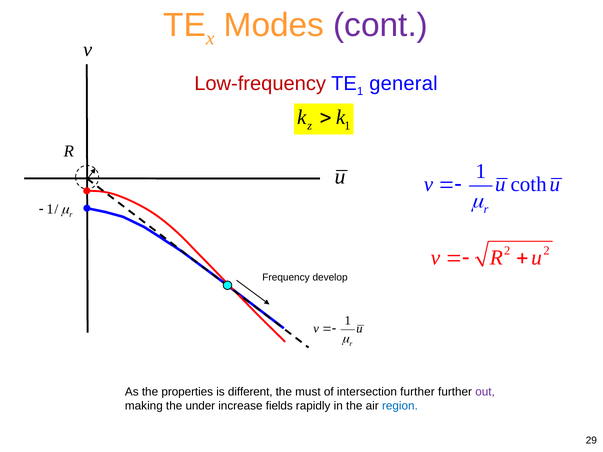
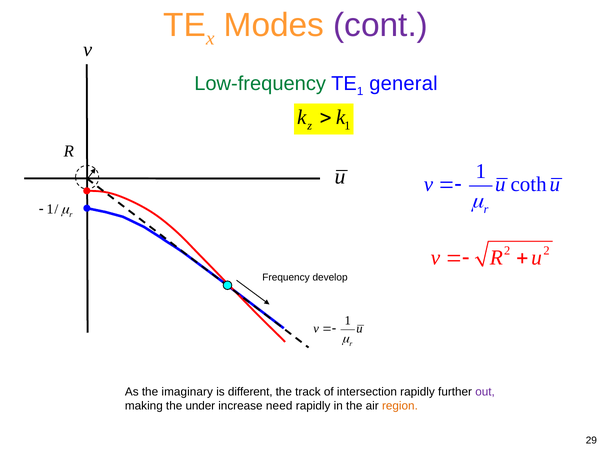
Low-frequency colour: red -> green
properties: properties -> imaginary
must: must -> track
intersection further: further -> rapidly
fields: fields -> need
region colour: blue -> orange
